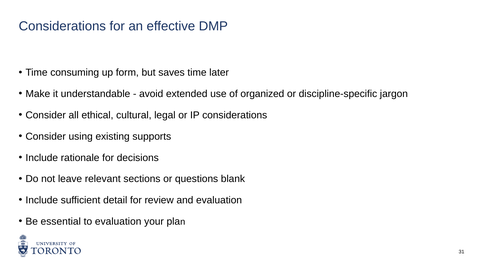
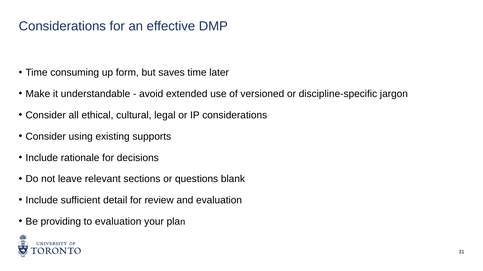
organized: organized -> versioned
essential: essential -> providing
